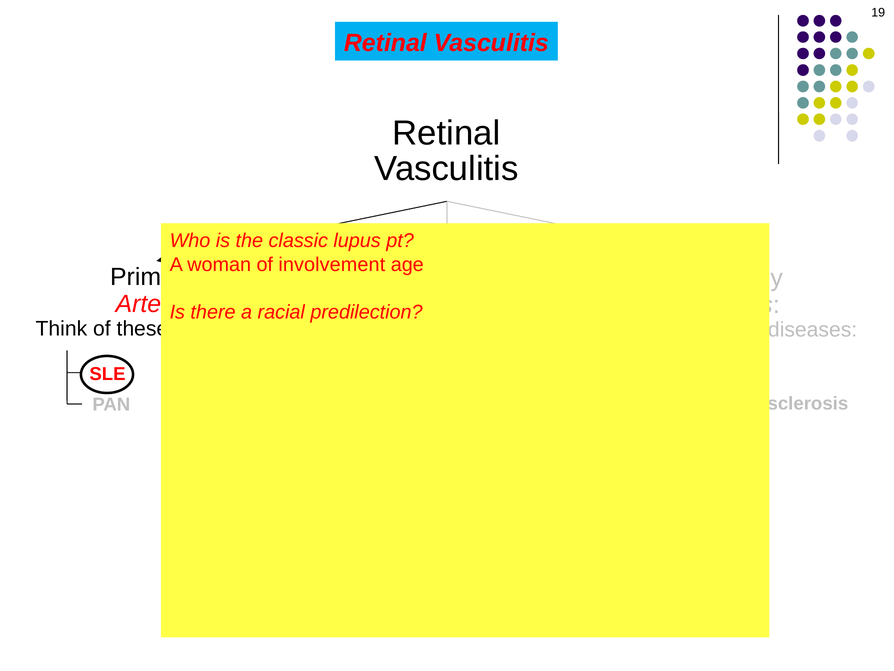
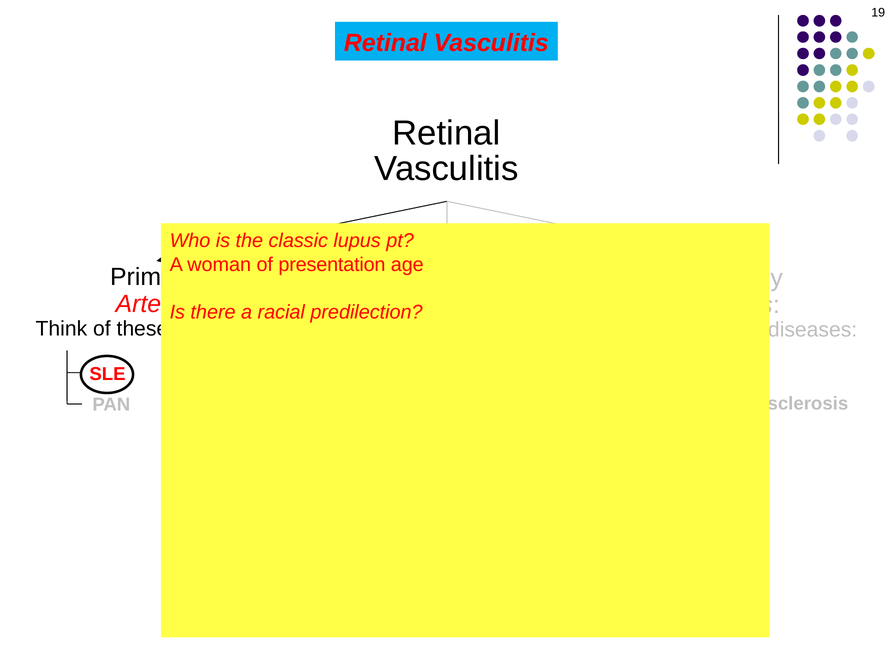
of involvement: involvement -> presentation
